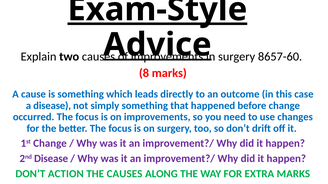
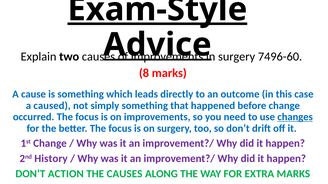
8657-60: 8657-60 -> 7496-60
a disease: disease -> caused
changes underline: none -> present
2nd Disease: Disease -> History
